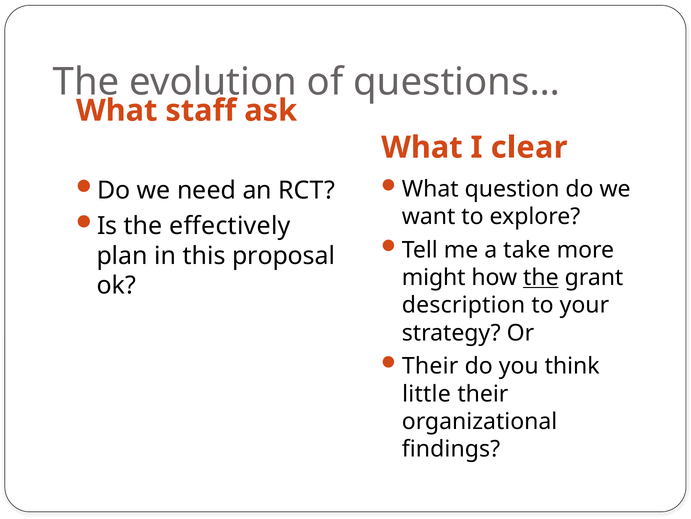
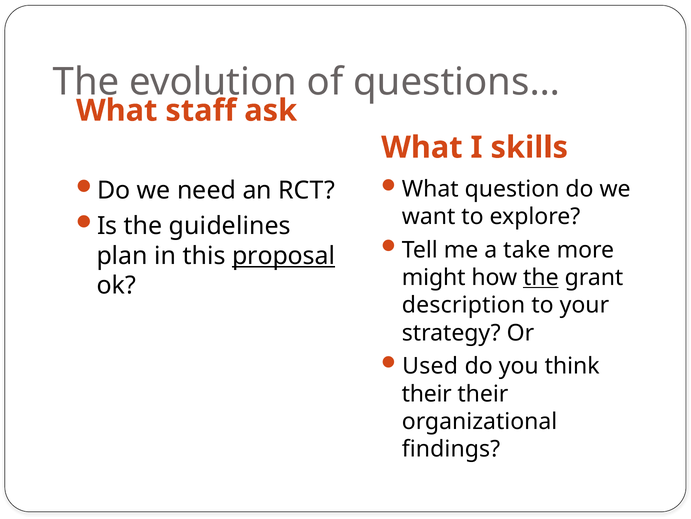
clear: clear -> skills
effectively: effectively -> guidelines
proposal underline: none -> present
Their at (430, 366): Their -> Used
little at (426, 393): little -> their
